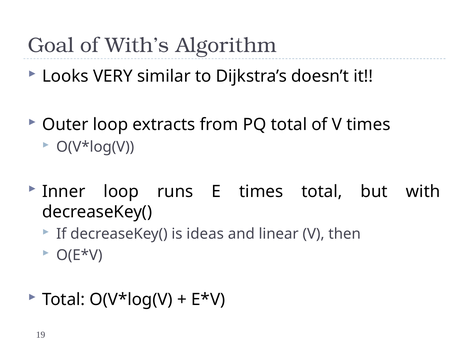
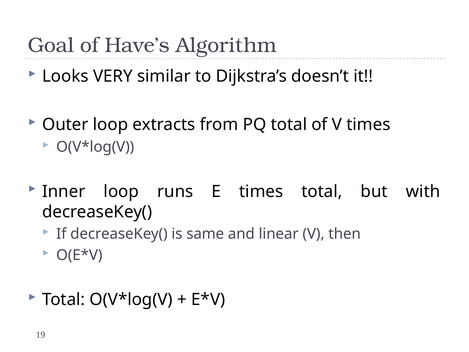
With’s: With’s -> Have’s
ideas: ideas -> same
